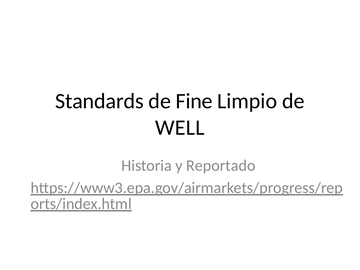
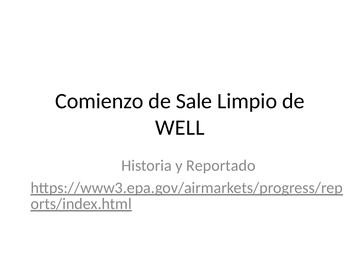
Standards: Standards -> Comienzo
Fine: Fine -> Sale
